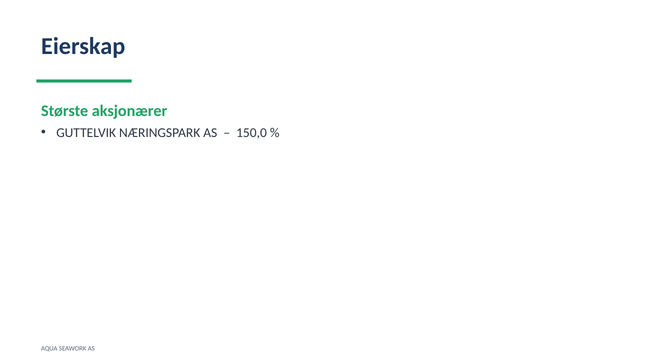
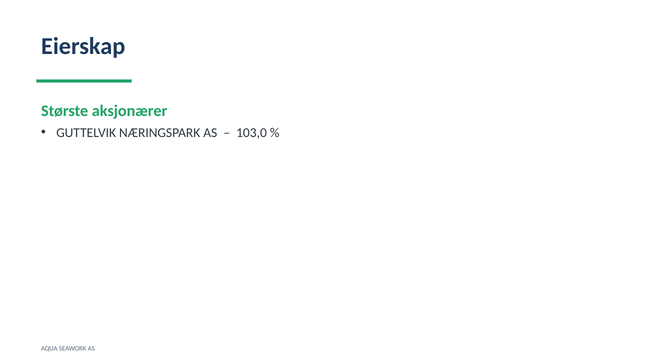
150,0: 150,0 -> 103,0
